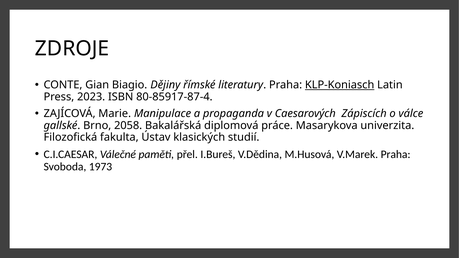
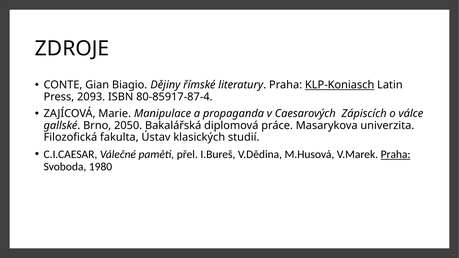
2023: 2023 -> 2093
2058: 2058 -> 2050
Praha at (396, 154) underline: none -> present
1973: 1973 -> 1980
